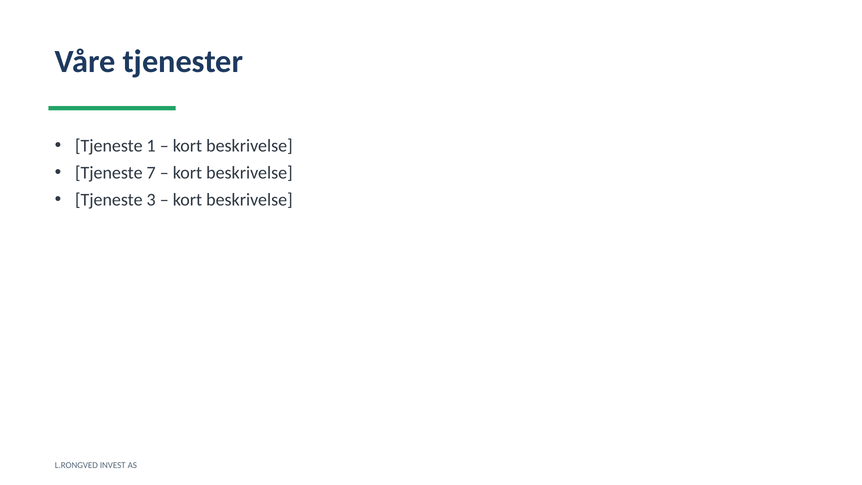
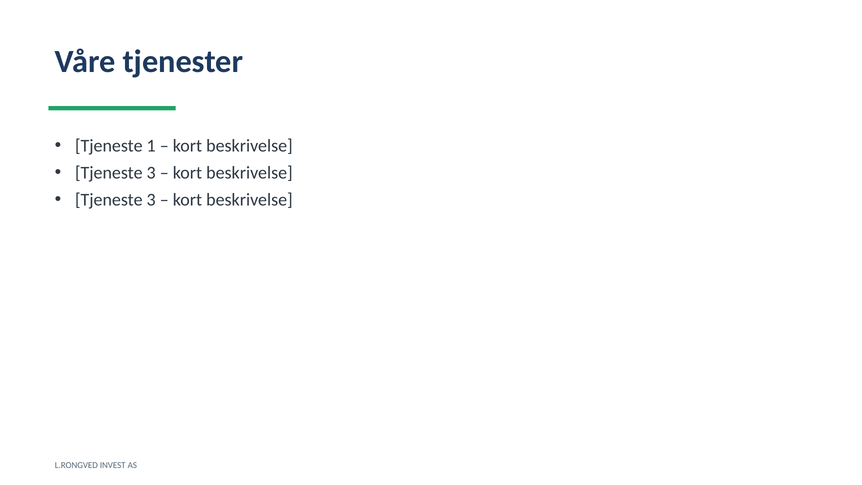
7 at (151, 173): 7 -> 3
